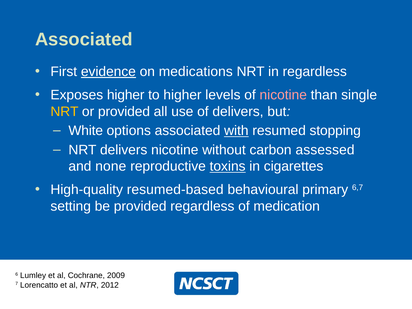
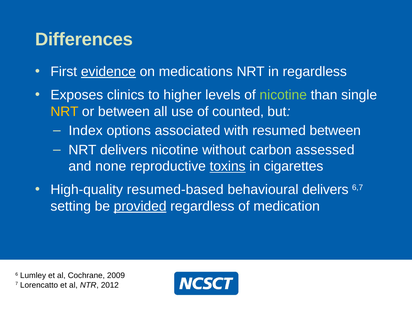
Associated at (84, 39): Associated -> Differences
Exposes higher: higher -> clinics
nicotine at (283, 95) colour: pink -> light green
or provided: provided -> between
of delivers: delivers -> counted
White: White -> Index
with underline: present -> none
resumed stopping: stopping -> between
behavioural primary: primary -> delivers
provided at (140, 206) underline: none -> present
